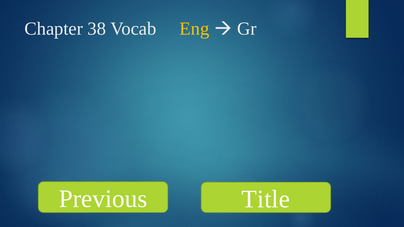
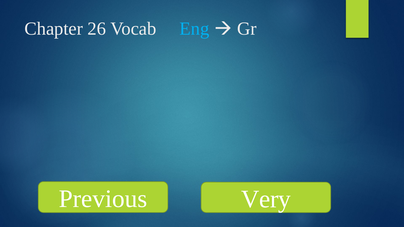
38: 38 -> 26
Eng colour: yellow -> light blue
Title: Title -> Very
